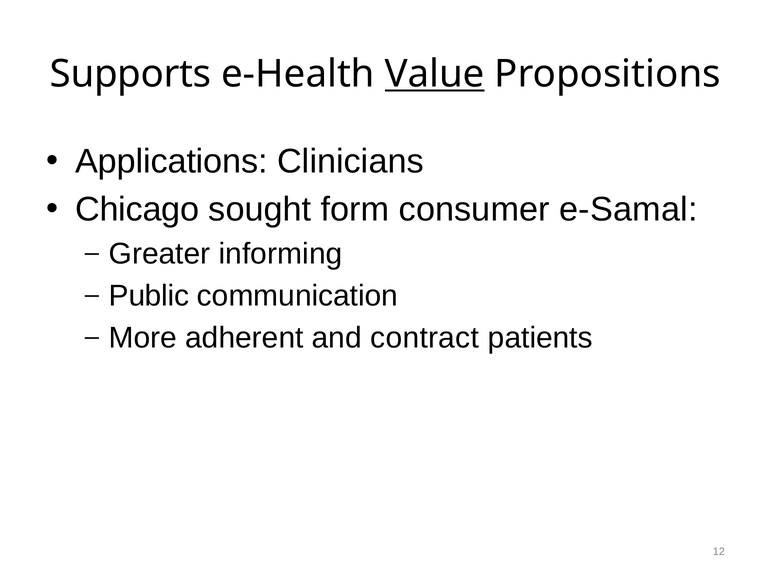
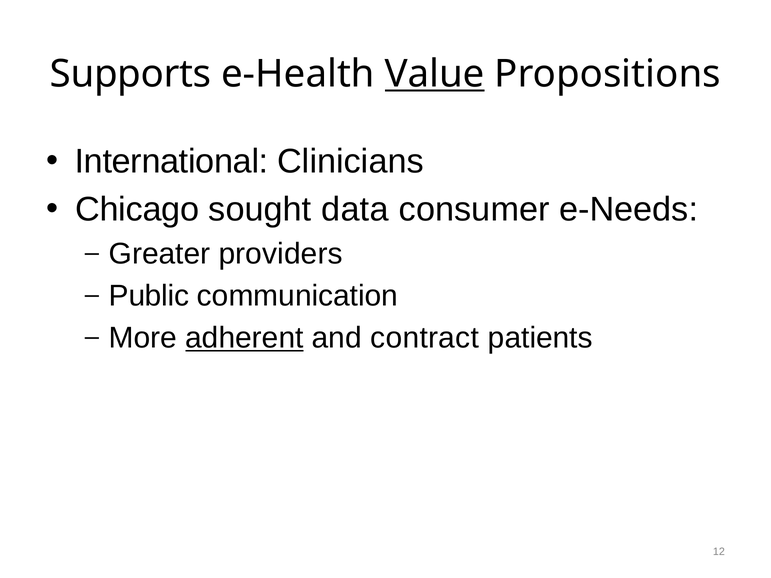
Applications: Applications -> International
form: form -> data
e-Samal: e-Samal -> e-Needs
informing: informing -> providers
adherent underline: none -> present
